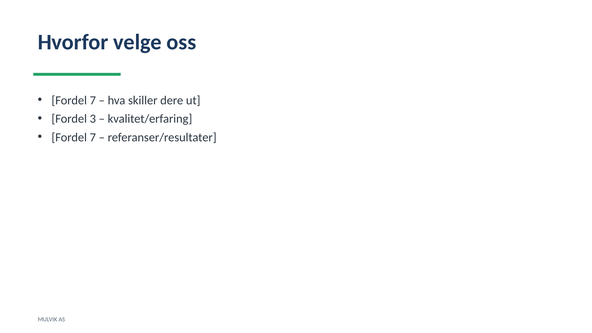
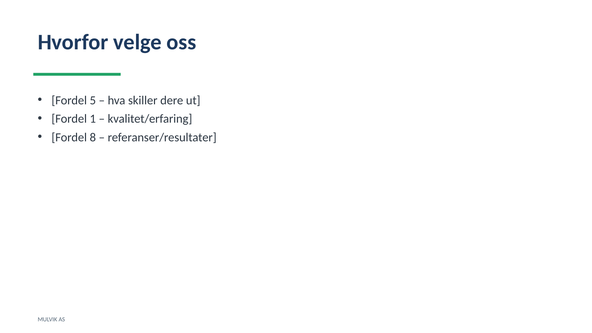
7 at (93, 100): 7 -> 5
3: 3 -> 1
7 at (93, 137): 7 -> 8
